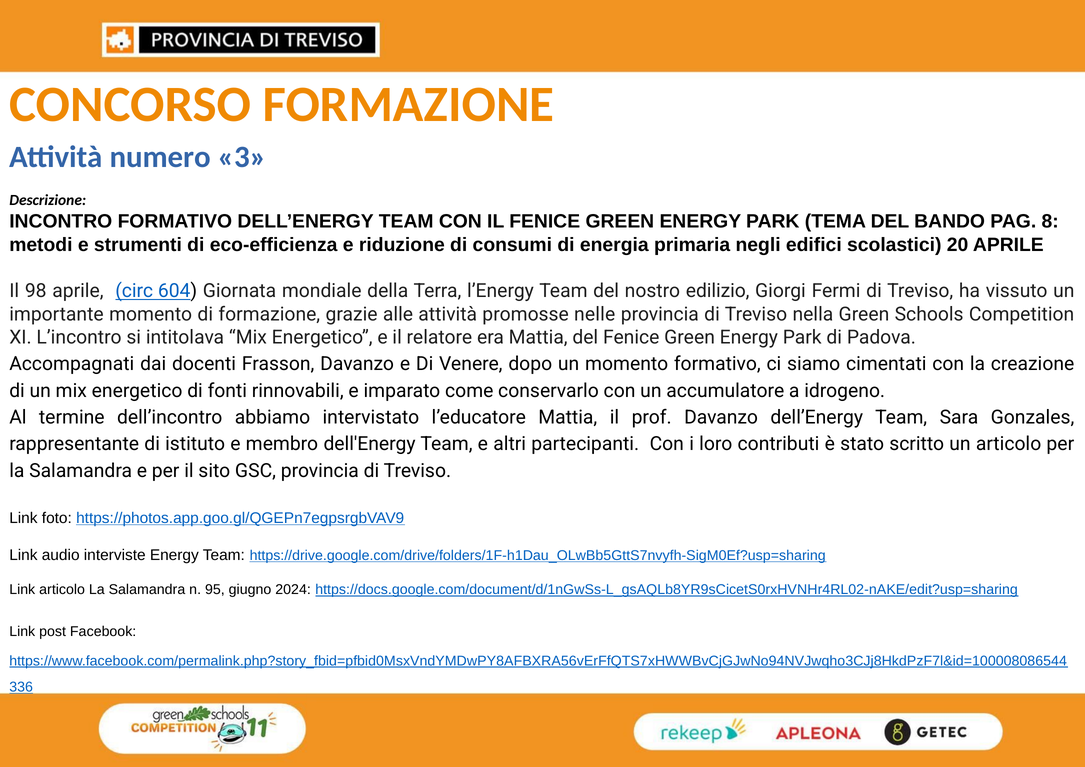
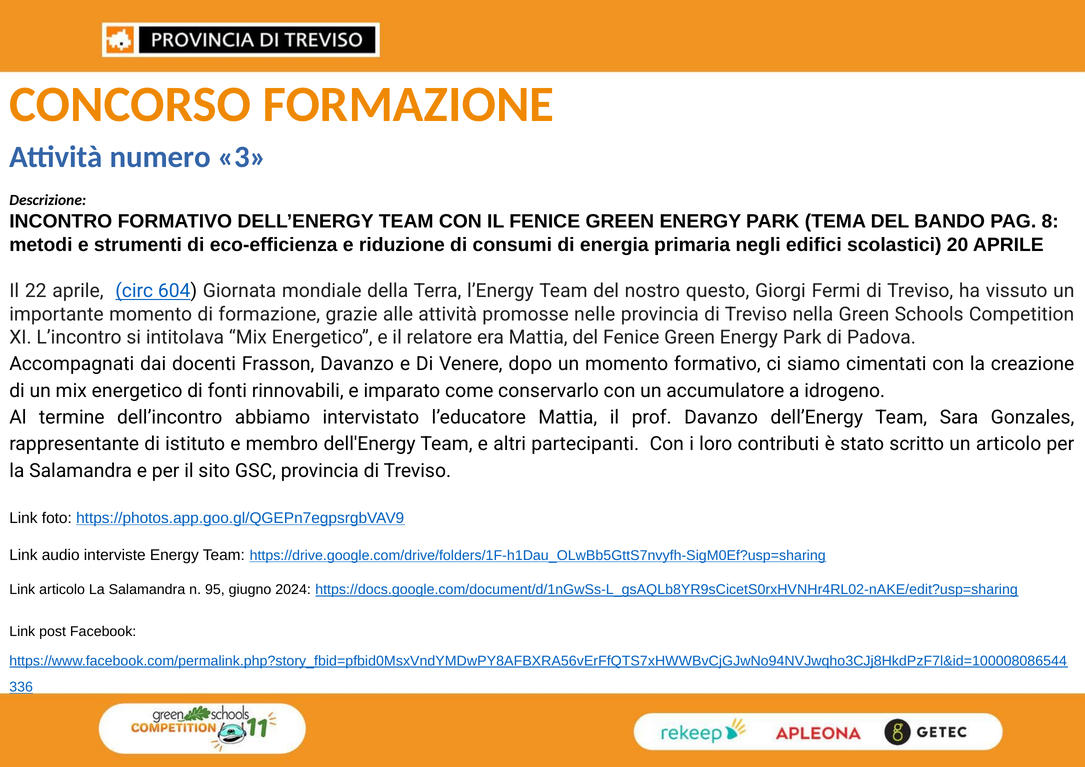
98: 98 -> 22
edilizio: edilizio -> questo
